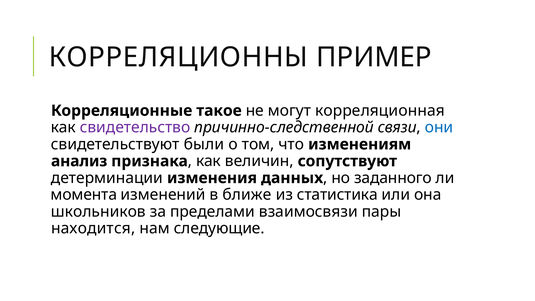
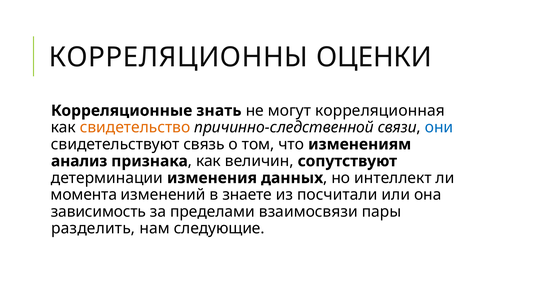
ПРИМЕР: ПРИМЕР -> ОЦЕНКИ
такое: такое -> знать
свидетельство colour: purple -> orange
были: были -> связь
заданного: заданного -> интеллект
ближе: ближе -> знаете
статистика: статистика -> посчитали
школьников: школьников -> зависимость
находится: находится -> разделить
